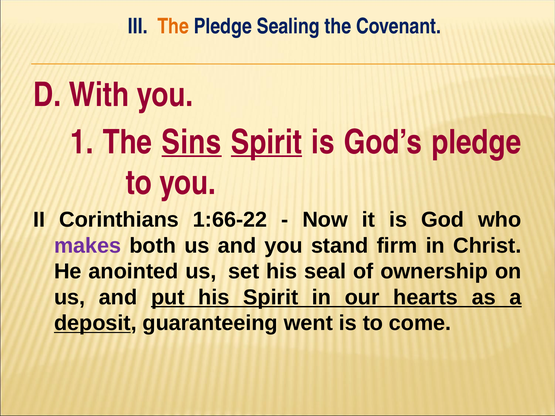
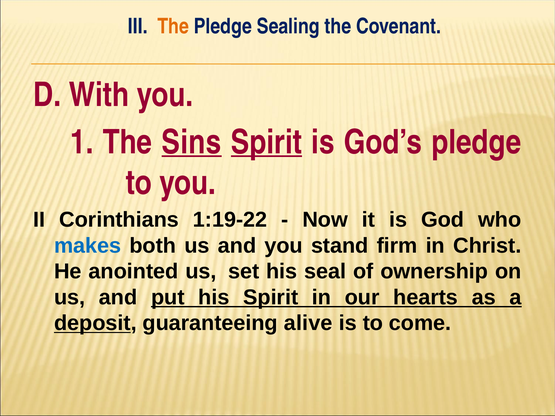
1:66-22: 1:66-22 -> 1:19-22
makes colour: purple -> blue
went: went -> alive
